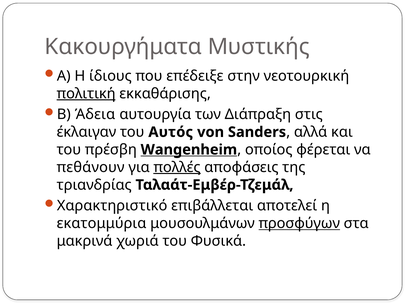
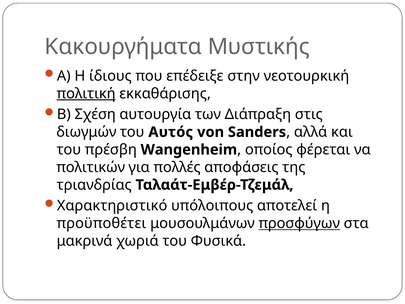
Άδεια: Άδεια -> Σχέση
έκλαιγαν: έκλαιγαν -> διωγμών
Wangenheim underline: present -> none
πεθάνουν: πεθάνουν -> πολιτικών
πολλές underline: present -> none
επιβάλλεται: επιβάλλεται -> υπόλοιπους
εκατομμύρια: εκατομμύρια -> προϋποθέτει
